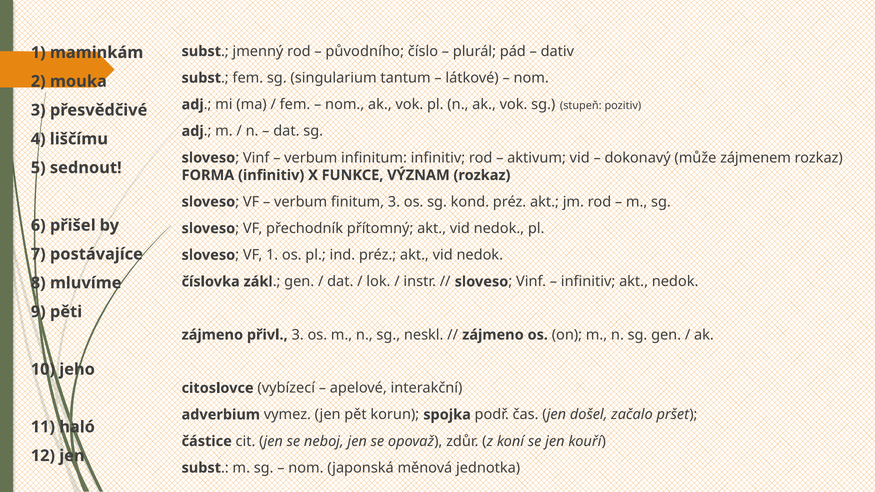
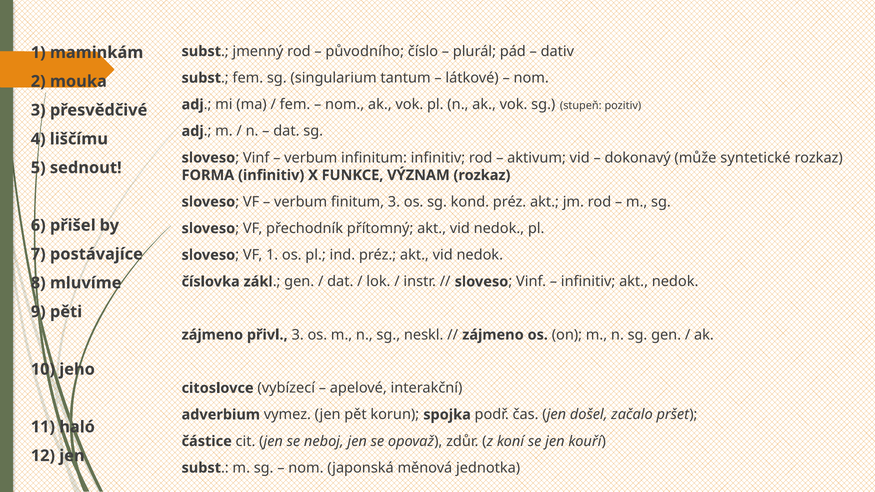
zájmenem: zájmenem -> syntetické
